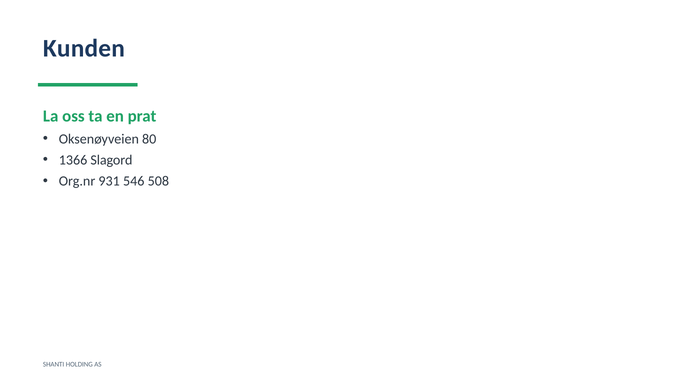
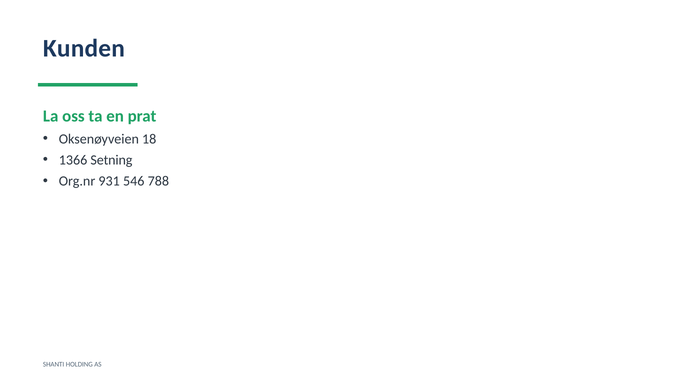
80: 80 -> 18
Slagord: Slagord -> Setning
508: 508 -> 788
